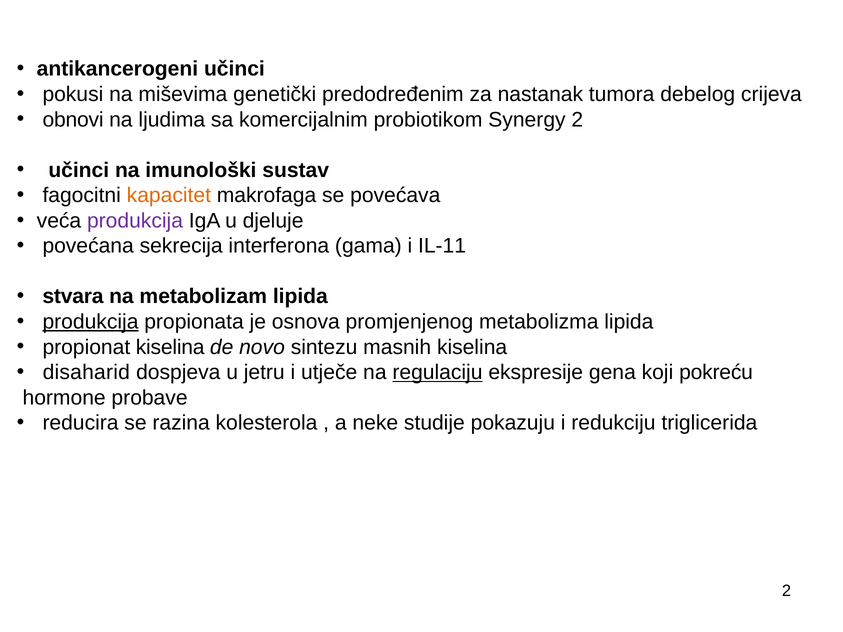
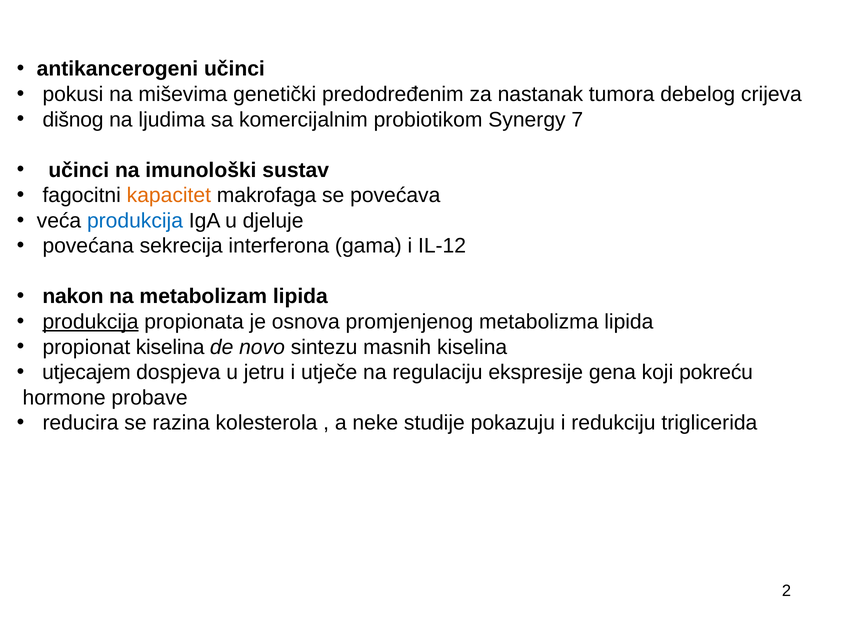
obnovi: obnovi -> dišnog
Synergy 2: 2 -> 7
produkcija at (135, 221) colour: purple -> blue
IL-11: IL-11 -> IL-12
stvara: stvara -> nakon
disaharid: disaharid -> utjecajem
regulaciju underline: present -> none
